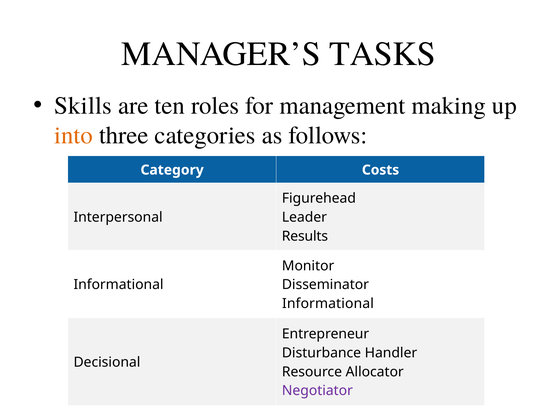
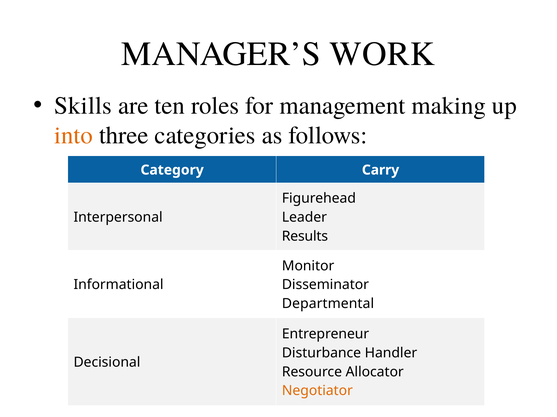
TASKS: TASKS -> WORK
Costs: Costs -> Carry
Informational at (328, 304): Informational -> Departmental
Negotiator colour: purple -> orange
